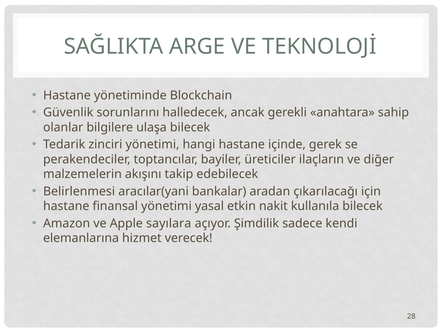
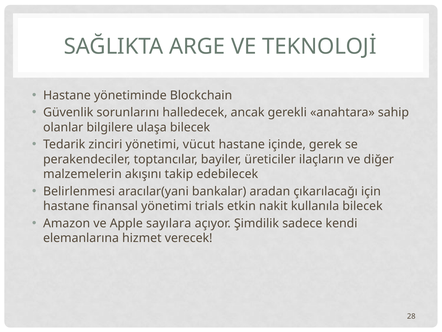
hangi: hangi -> vücut
yasal: yasal -> trials
